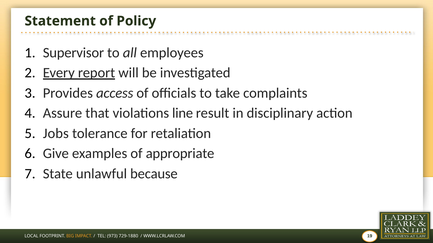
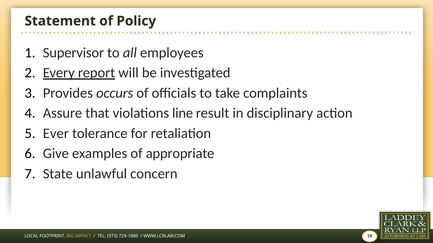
access: access -> occurs
Jobs: Jobs -> Ever
because: because -> concern
